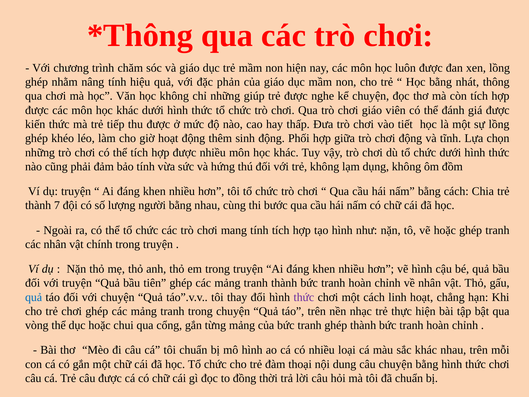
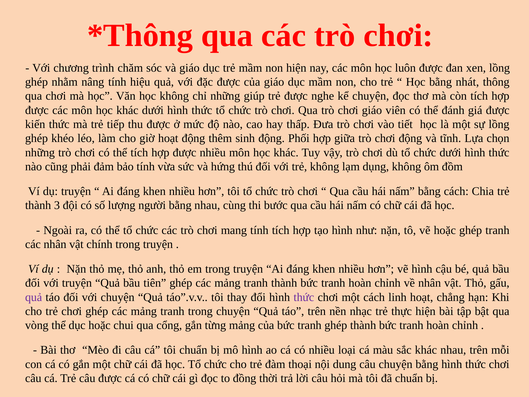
đặc phản: phản -> được
7: 7 -> 3
quả at (34, 297) colour: blue -> purple
